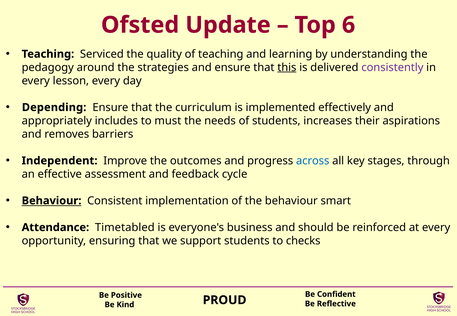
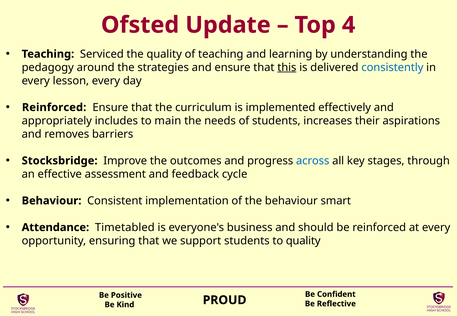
6: 6 -> 4
consistently colour: purple -> blue
Depending at (54, 108): Depending -> Reinforced
must: must -> main
Independent: Independent -> Stocksbridge
Behaviour at (52, 201) underline: present -> none
to checks: checks -> quality
